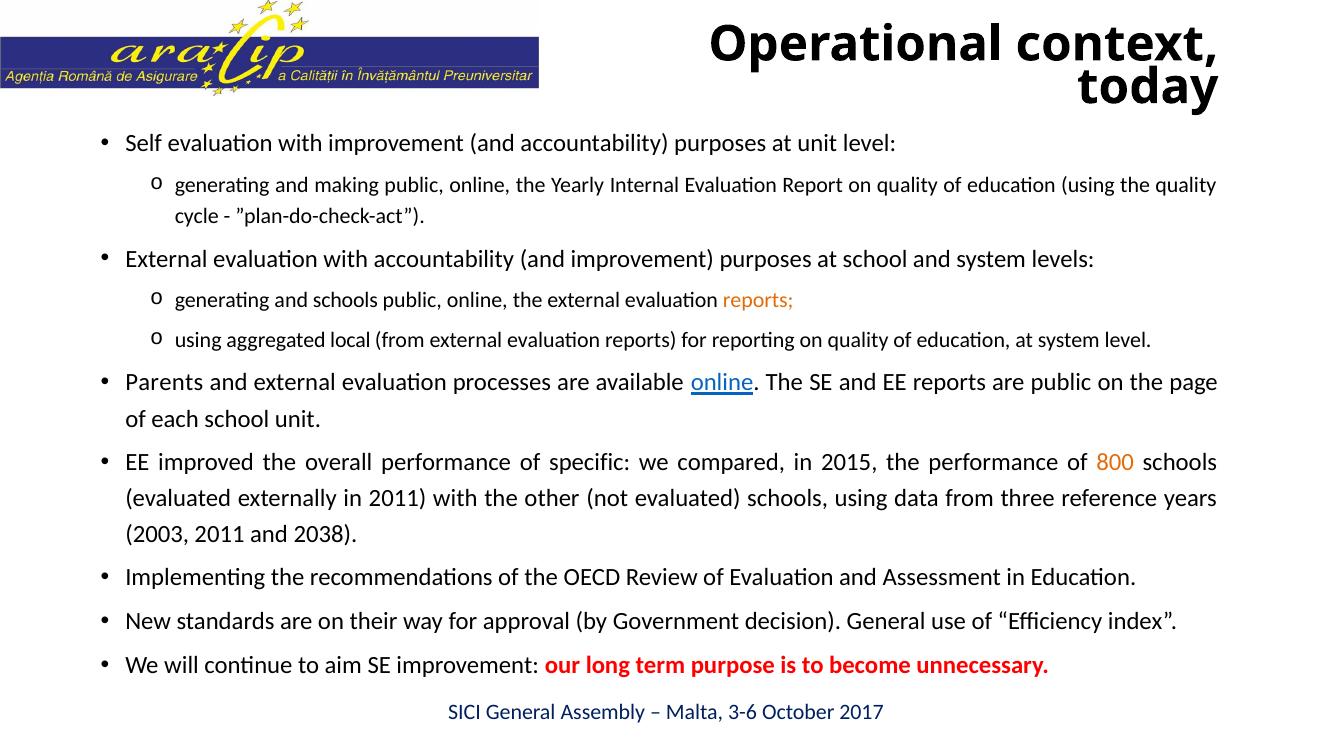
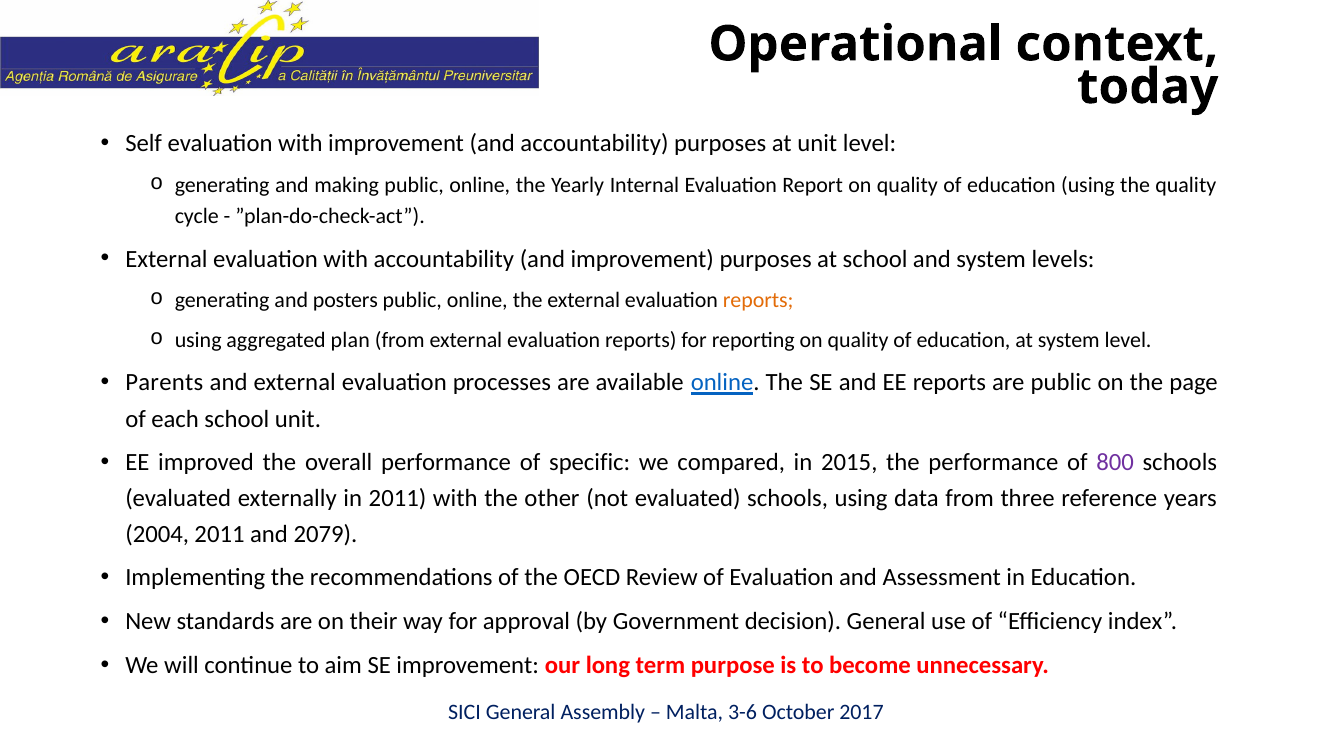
and schools: schools -> posters
local: local -> plan
800 colour: orange -> purple
2003: 2003 -> 2004
2038: 2038 -> 2079
